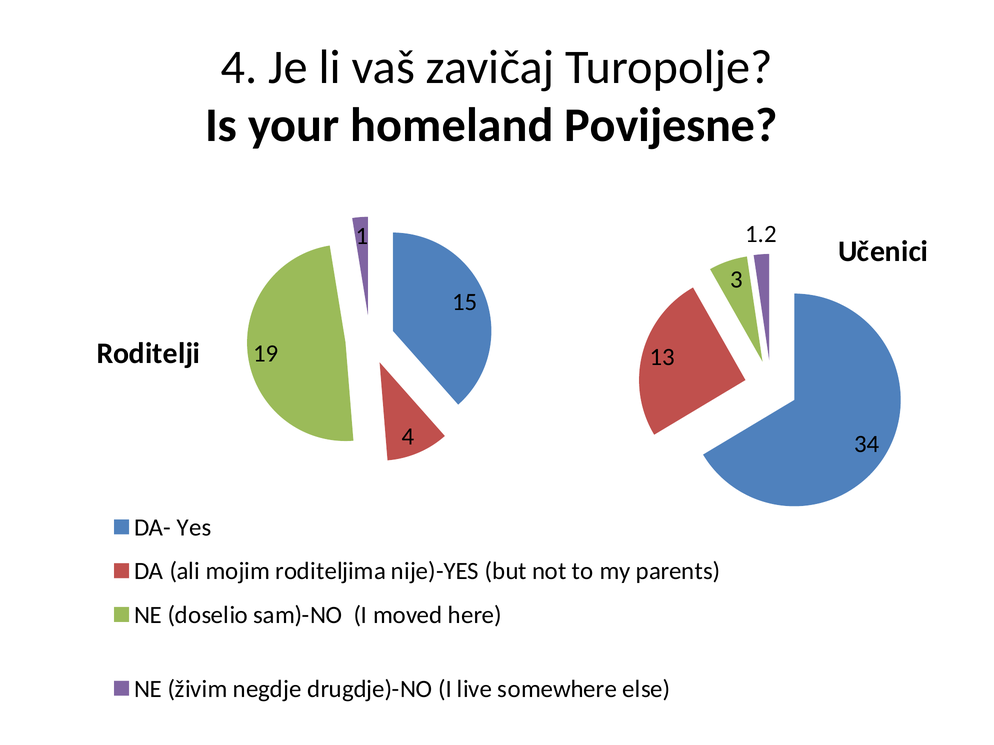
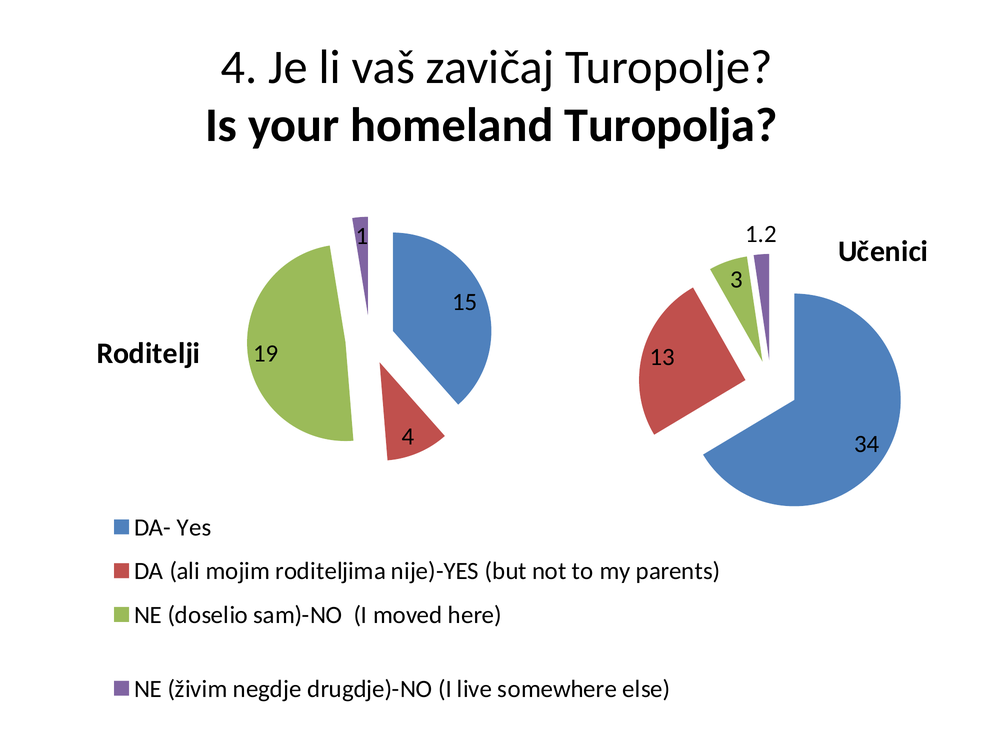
Povijesne: Povijesne -> Turopolja
